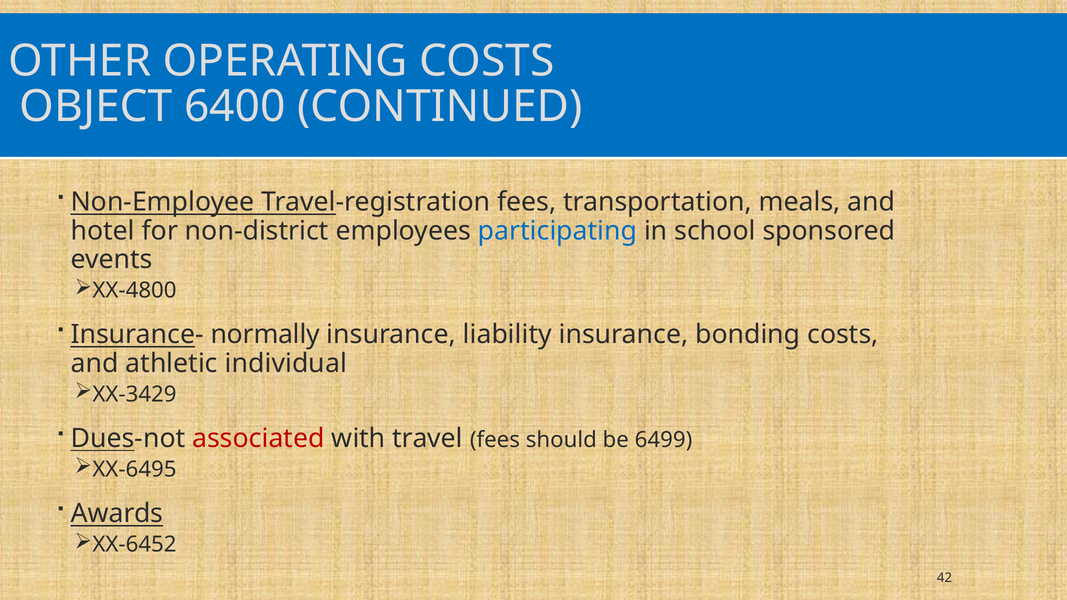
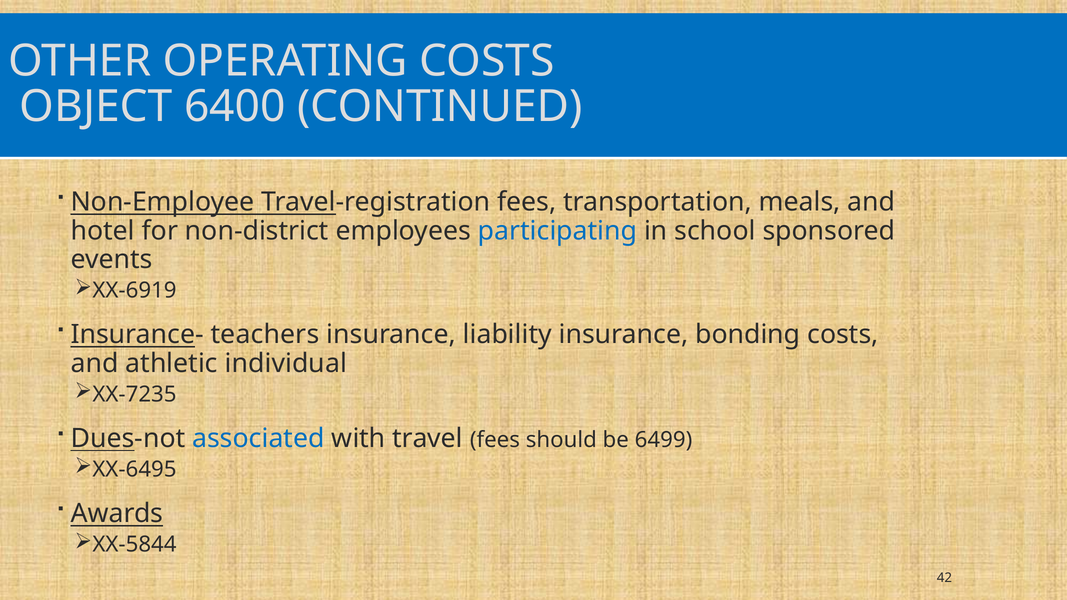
XX-4800: XX-4800 -> XX-6919
normally: normally -> teachers
XX-3429: XX-3429 -> XX-7235
associated colour: red -> blue
XX-6452: XX-6452 -> XX-5844
